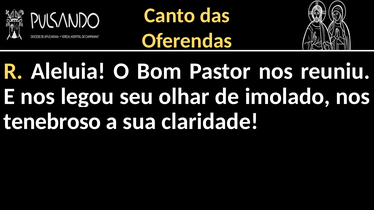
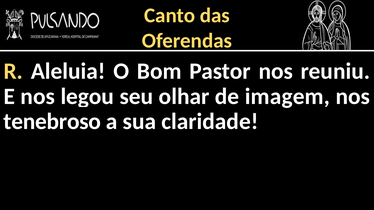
imolado: imolado -> imagem
